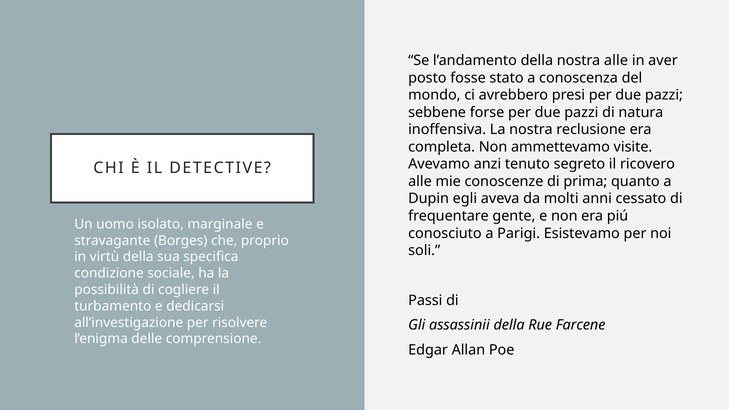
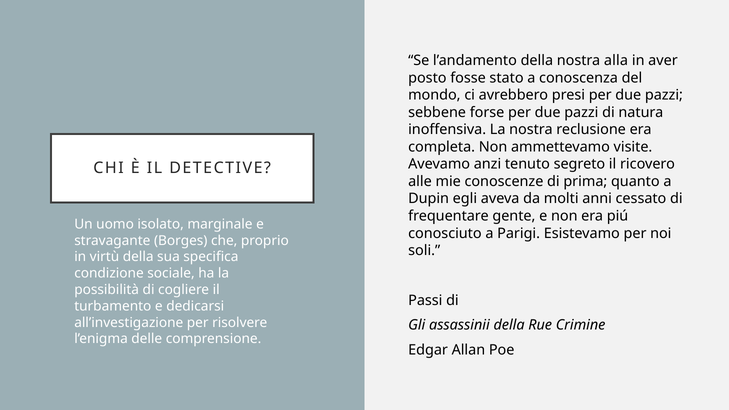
nostra alle: alle -> alla
Farcene: Farcene -> Crimine
